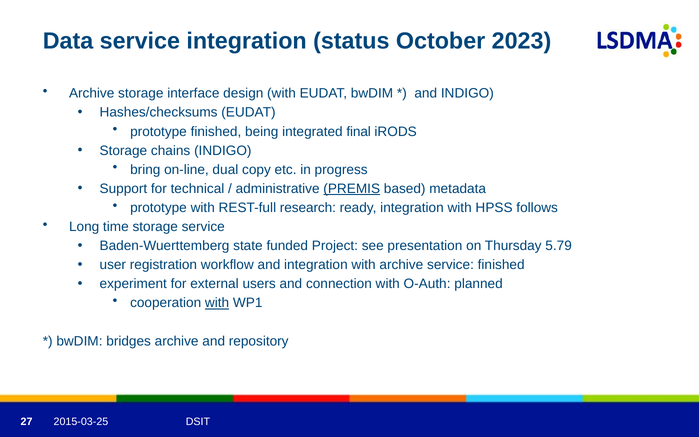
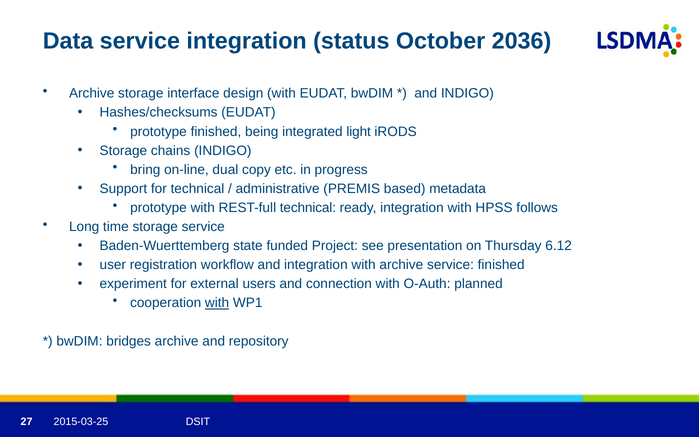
2023: 2023 -> 2036
final: final -> light
PREMIS underline: present -> none
REST-full research: research -> technical
5.79: 5.79 -> 6.12
